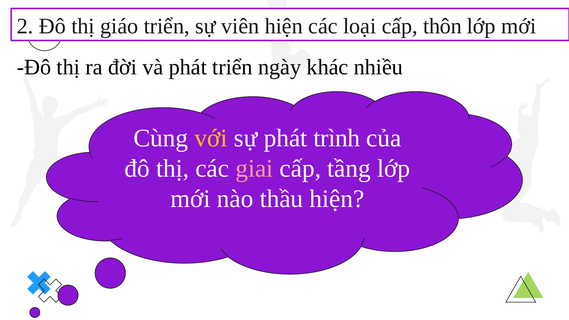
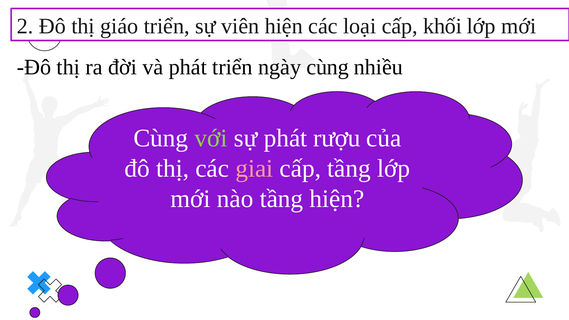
thôn: thôn -> khối
ngày khác: khác -> cùng
với colour: yellow -> light green
trình: trình -> rượu
nào thầu: thầu -> tầng
